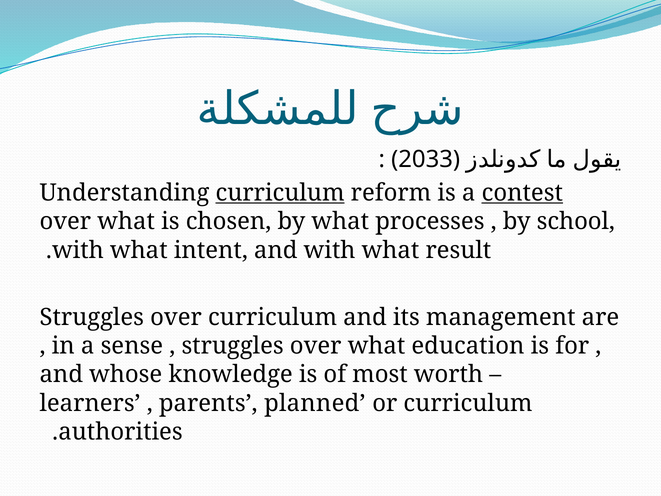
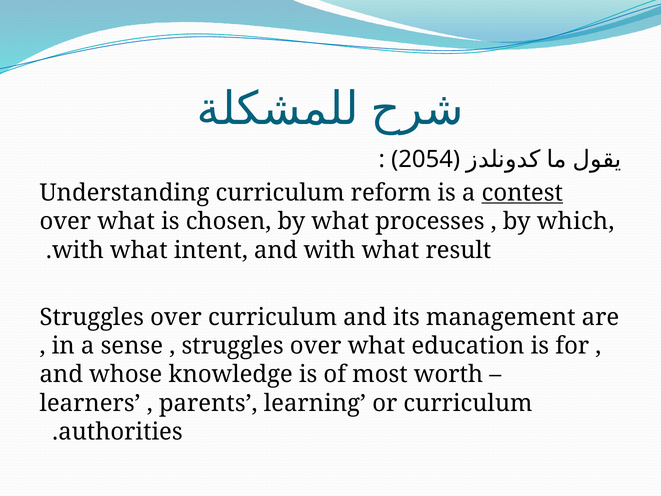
2033: 2033 -> 2054
curriculum at (280, 193) underline: present -> none
school: school -> which
planned: planned -> learning
